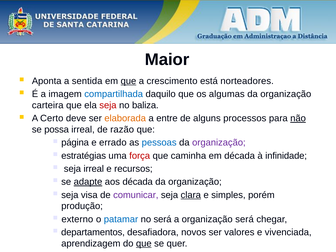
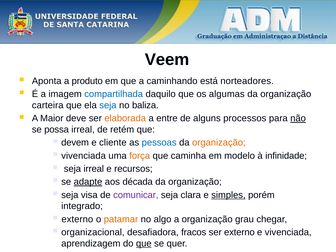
Maior: Maior -> Veem
sentida: sentida -> produto
que at (128, 81) underline: present -> none
crescimento: crescimento -> caminhando
seja at (108, 105) colour: red -> blue
Certo: Certo -> Maior
razão: razão -> retém
página: página -> devem
errado: errado -> cliente
organização at (219, 143) colour: purple -> orange
estratégias at (84, 156): estratégias -> vivenciada
força colour: red -> orange
em década: década -> modelo
clara underline: present -> none
simples underline: none -> present
produção: produção -> integrado
patamar colour: blue -> orange
no será: será -> algo
organização será: será -> grau
departamentos: departamentos -> organizacional
novos: novos -> fracos
ser valores: valores -> externo
